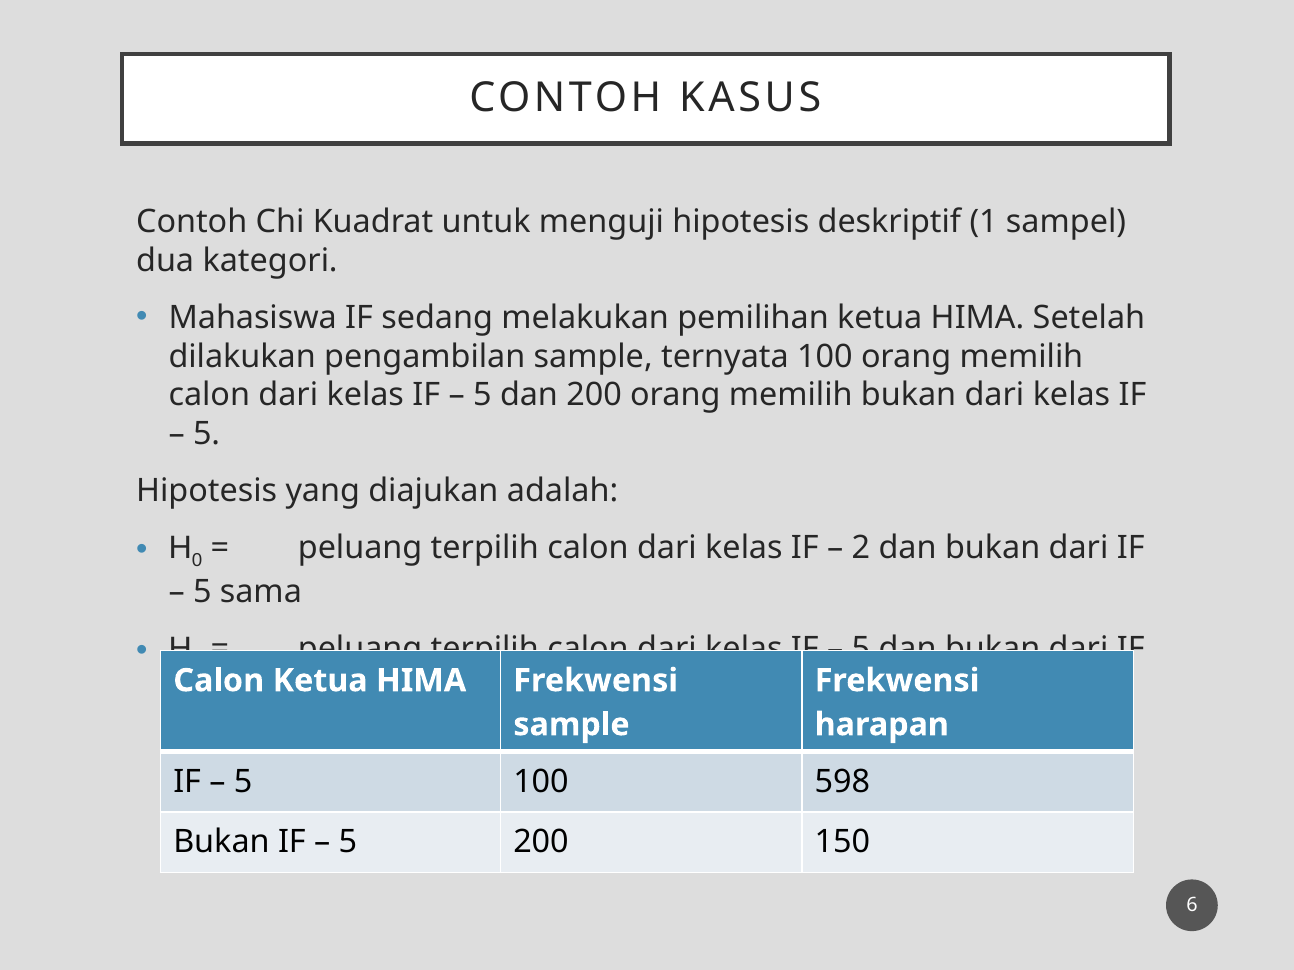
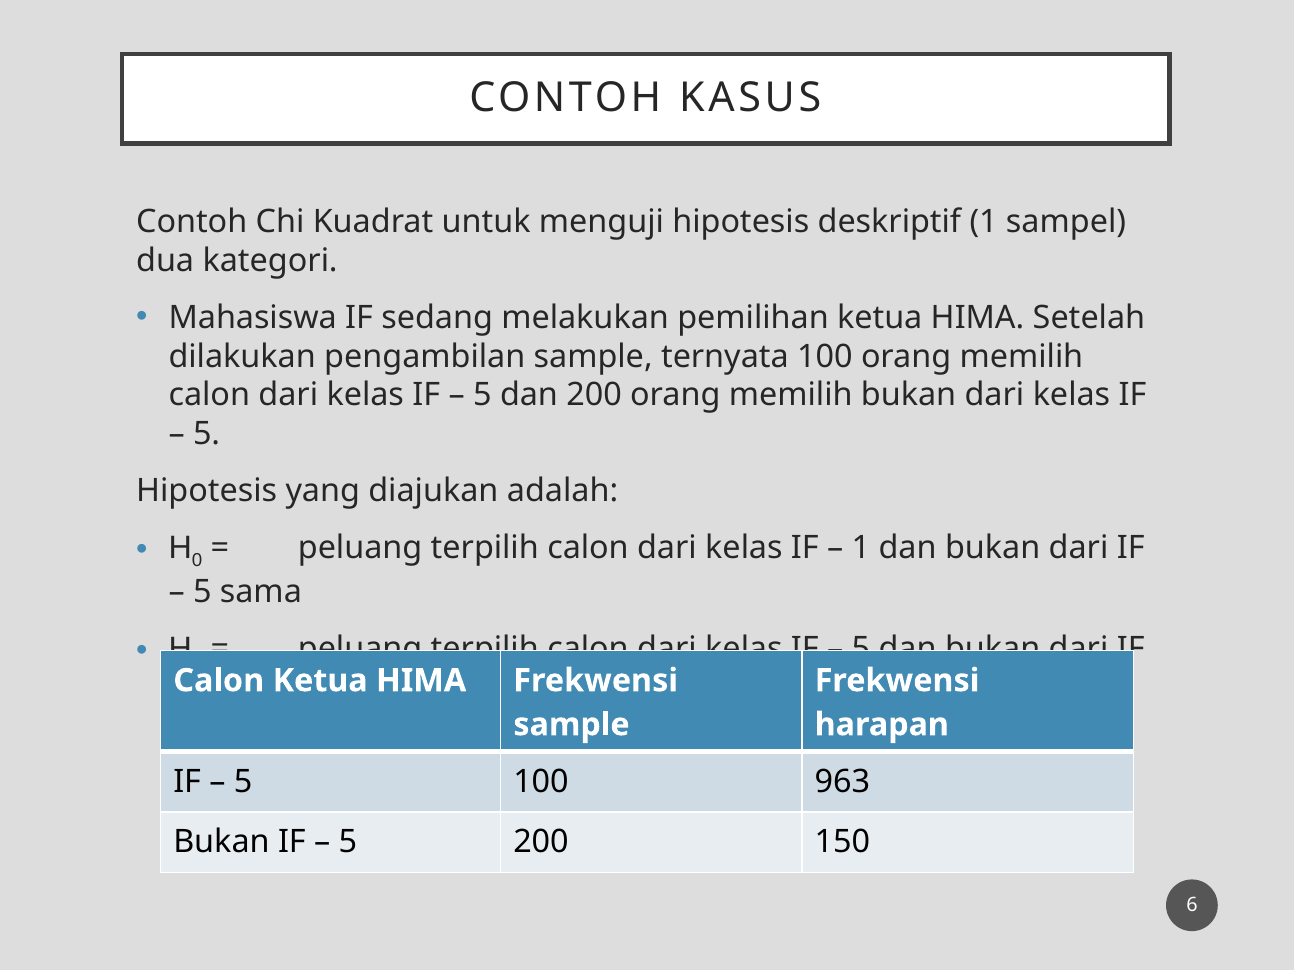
2 at (861, 548): 2 -> 1
598: 598 -> 963
